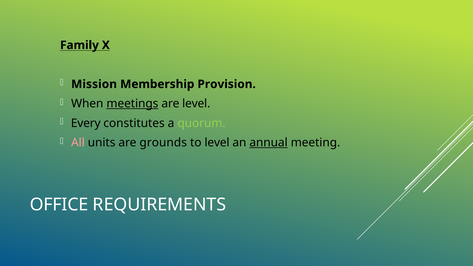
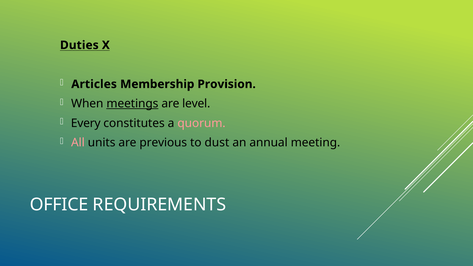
Family: Family -> Duties
Mission: Mission -> Articles
quorum colour: light green -> pink
grounds: grounds -> previous
to level: level -> dust
annual underline: present -> none
